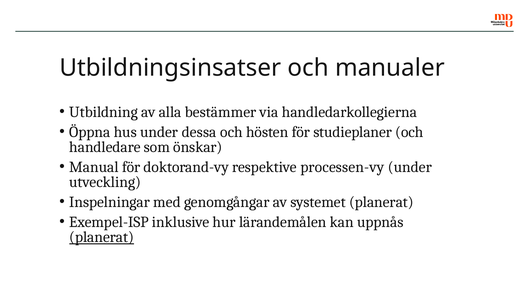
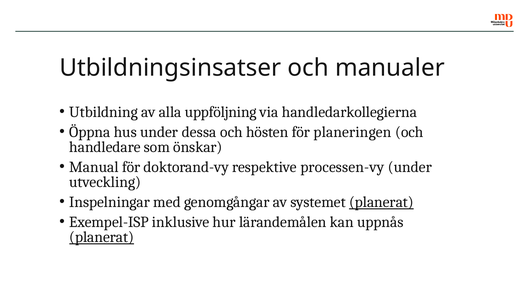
bestämmer: bestämmer -> uppföljning
studieplaner: studieplaner -> planeringen
planerat at (381, 202) underline: none -> present
